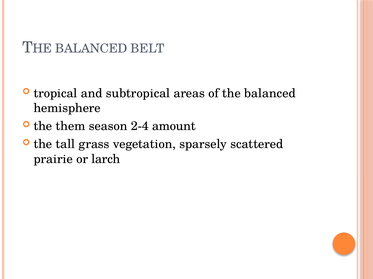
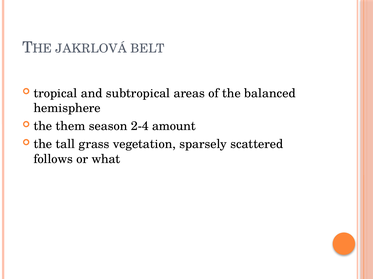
BALANCED at (91, 49): BALANCED -> JAKRLOVÁ
prairie: prairie -> follows
larch: larch -> what
